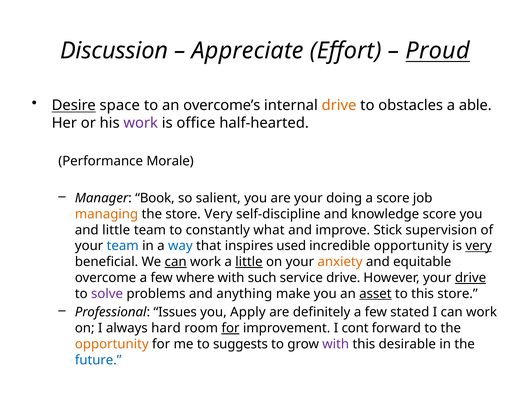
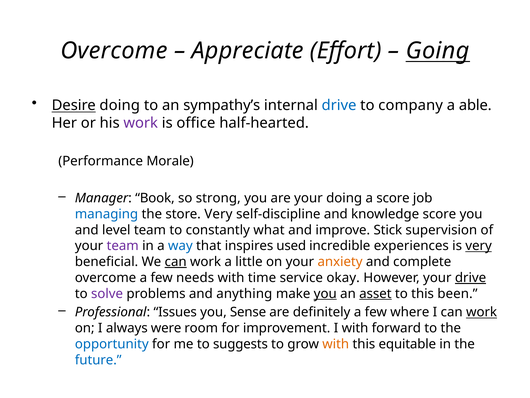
Discussion at (114, 51): Discussion -> Overcome
Proud: Proud -> Going
Desire space: space -> doing
overcome’s: overcome’s -> sympathy’s
drive at (339, 105) colour: orange -> blue
obstacles: obstacles -> company
salient: salient -> strong
managing colour: orange -> blue
and little: little -> level
team at (123, 246) colour: blue -> purple
incredible opportunity: opportunity -> experiences
little at (249, 262) underline: present -> none
equitable: equitable -> complete
where: where -> needs
such: such -> time
service drive: drive -> okay
you at (325, 293) underline: none -> present
this store: store -> been
Apply: Apply -> Sense
stated: stated -> where
work at (482, 312) underline: none -> present
hard: hard -> were
for at (230, 328) underline: present -> none
I cont: cont -> with
opportunity at (112, 344) colour: orange -> blue
with at (336, 344) colour: purple -> orange
desirable: desirable -> equitable
